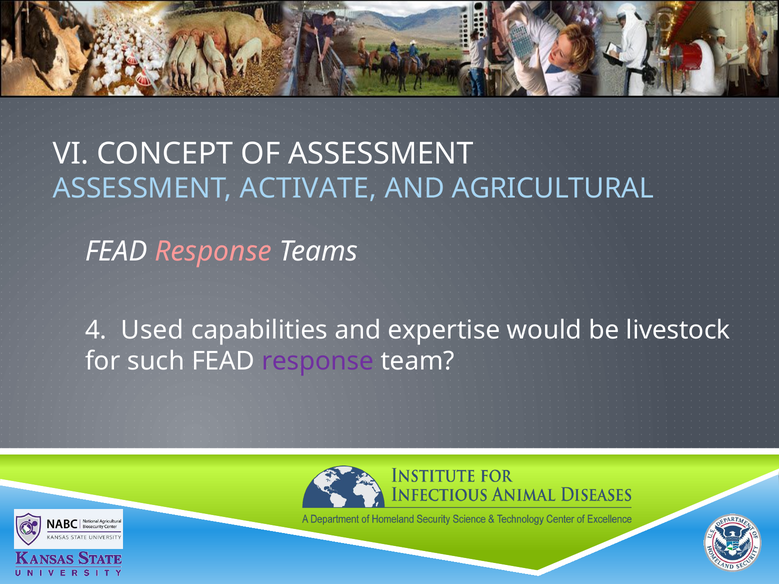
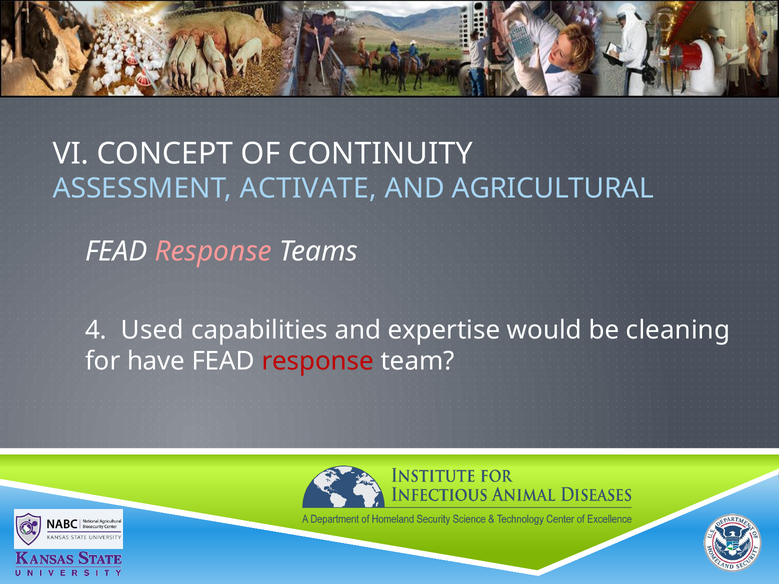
OF ASSESSMENT: ASSESSMENT -> CONTINUITY
livestock: livestock -> cleaning
such: such -> have
response at (318, 361) colour: purple -> red
